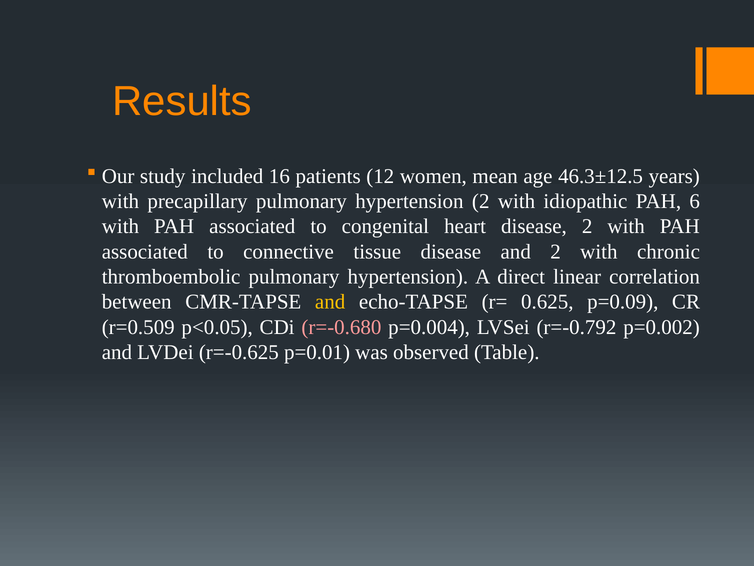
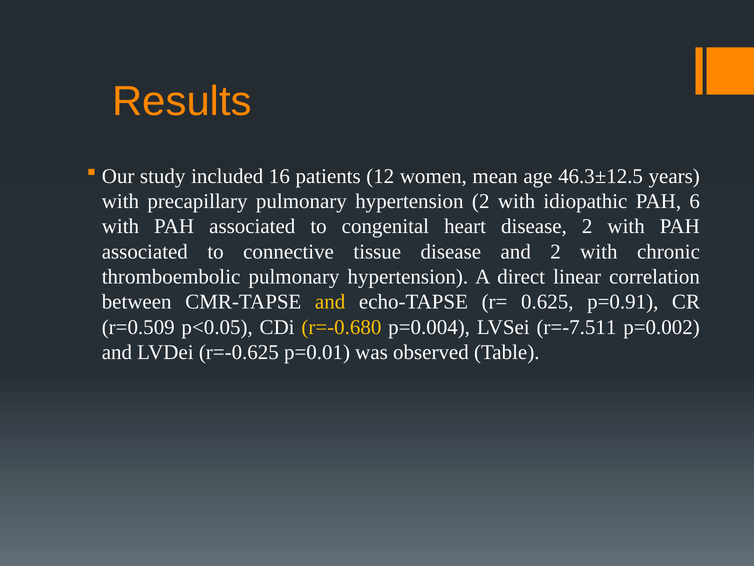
p=0.09: p=0.09 -> p=0.91
r=-0.680 colour: pink -> yellow
r=-0.792: r=-0.792 -> r=-7.511
